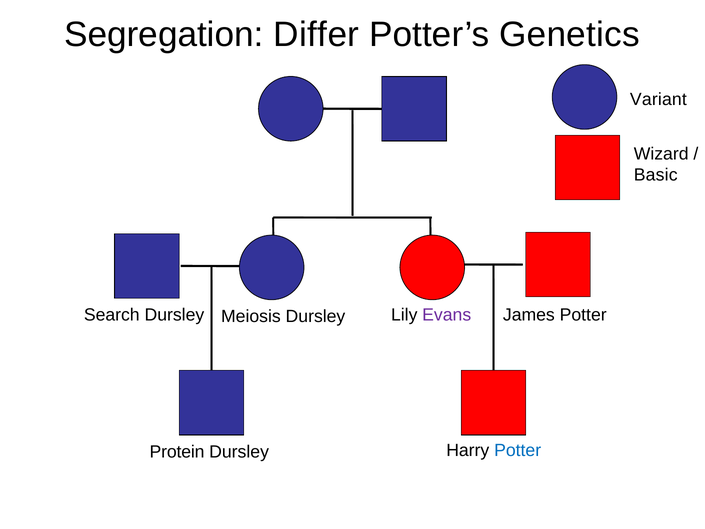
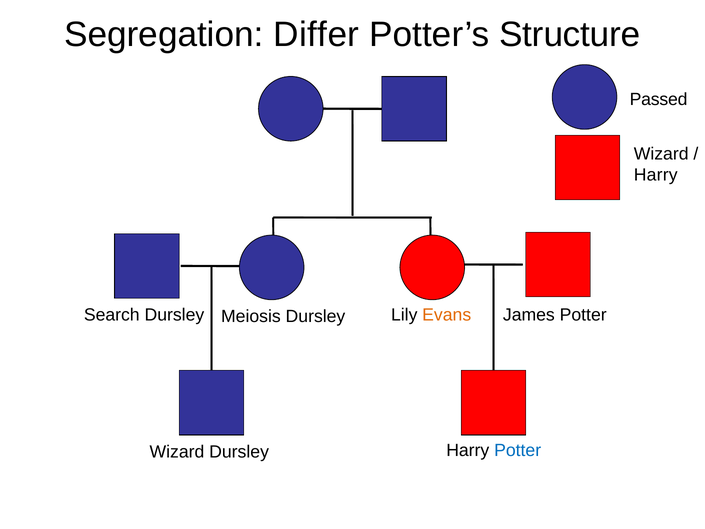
Genetics: Genetics -> Structure
Variant: Variant -> Passed
Basic at (656, 175): Basic -> Harry
Evans colour: purple -> orange
Protein at (177, 452): Protein -> Wizard
